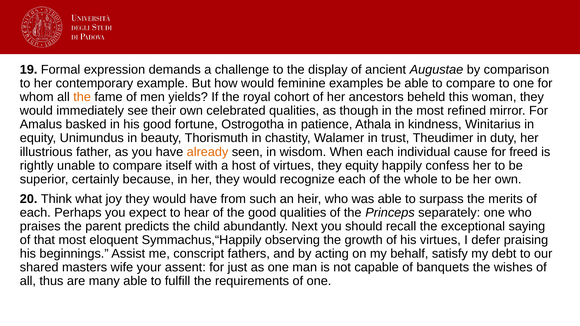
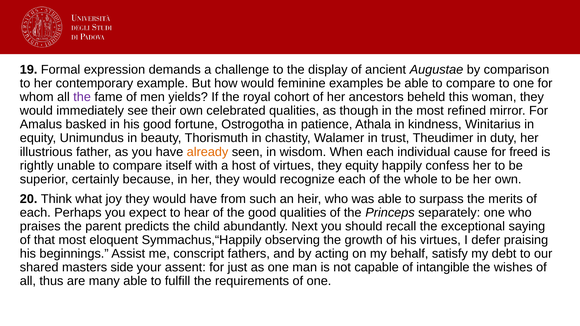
the at (82, 97) colour: orange -> purple
wife: wife -> side
banquets: banquets -> intangible
